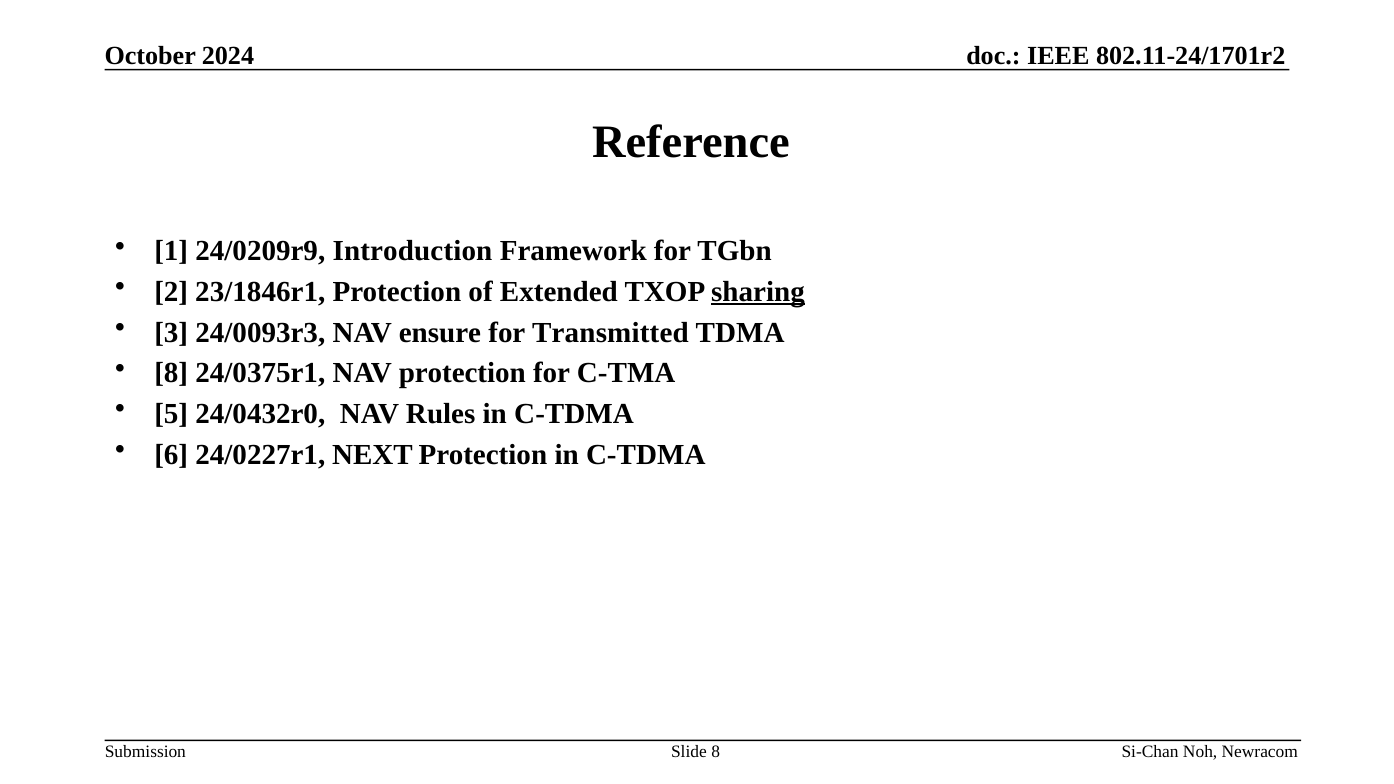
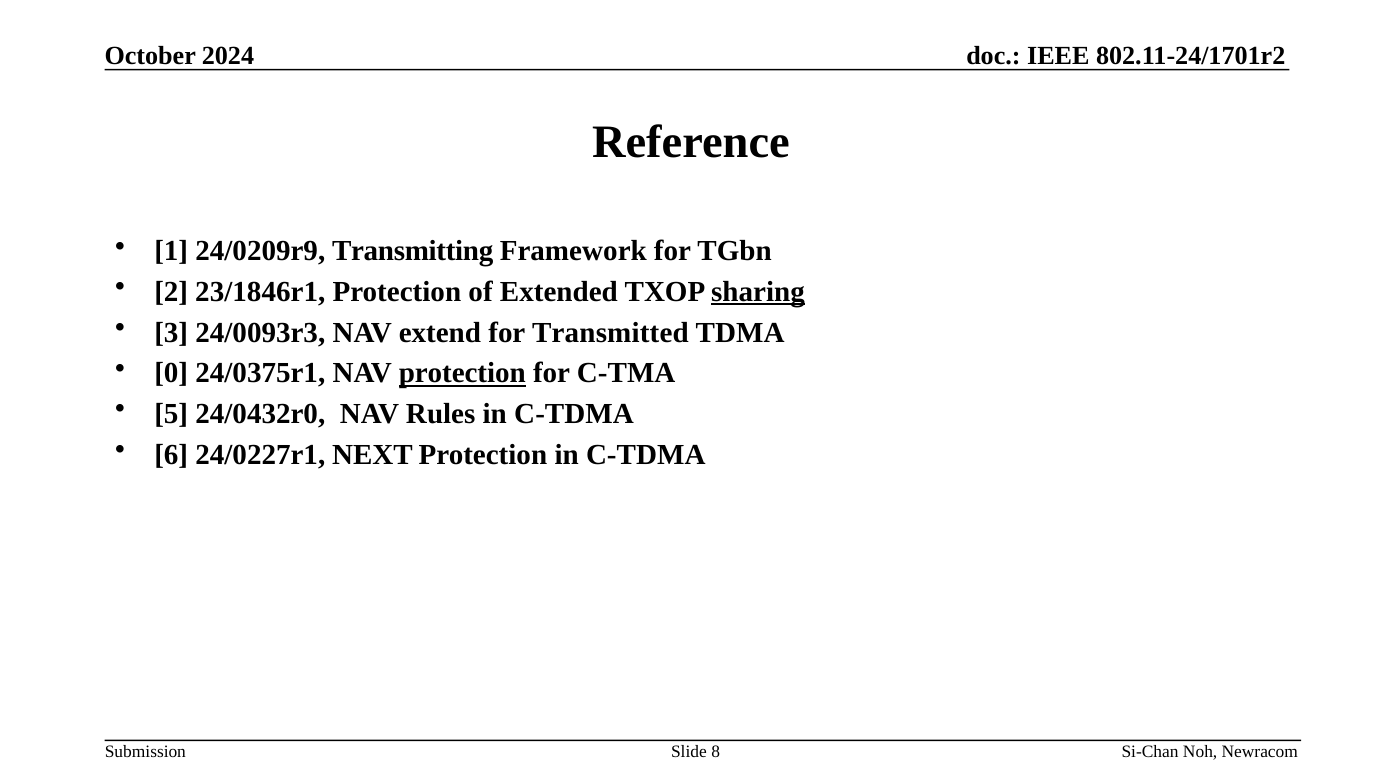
Introduction: Introduction -> Transmitting
ensure: ensure -> extend
8 at (171, 373): 8 -> 0
protection at (462, 373) underline: none -> present
